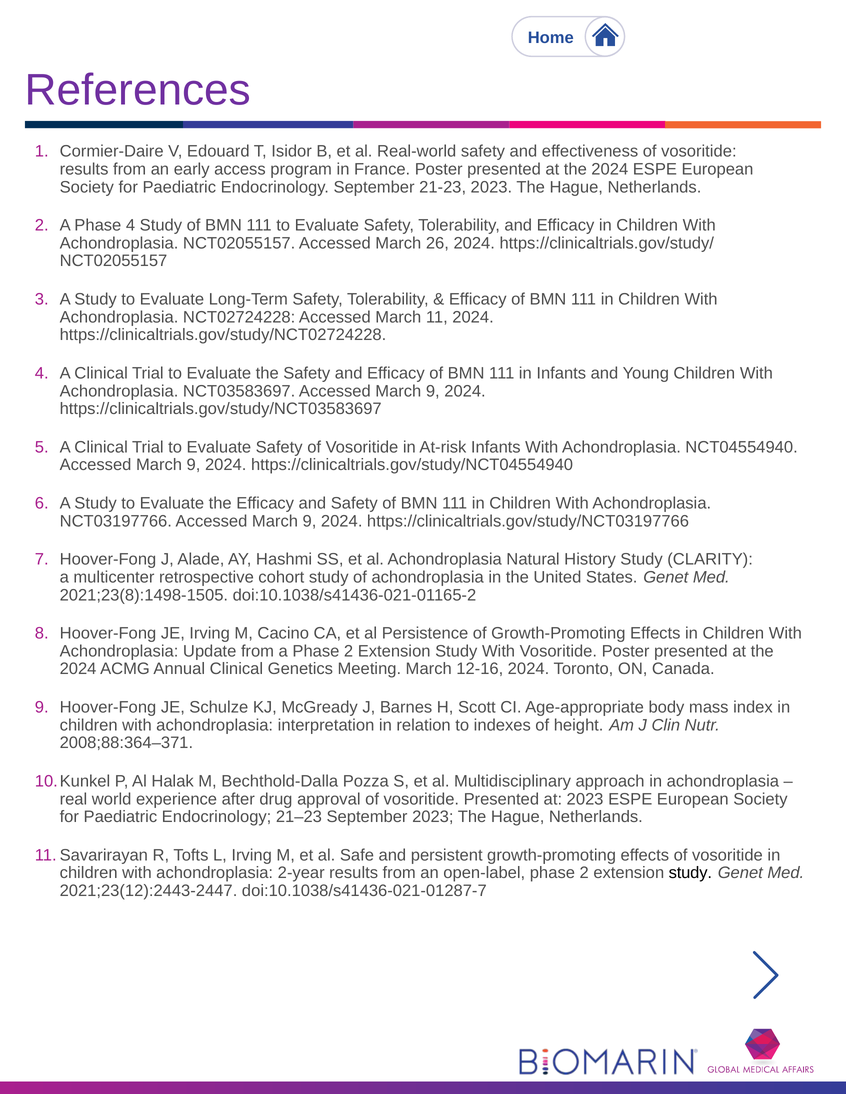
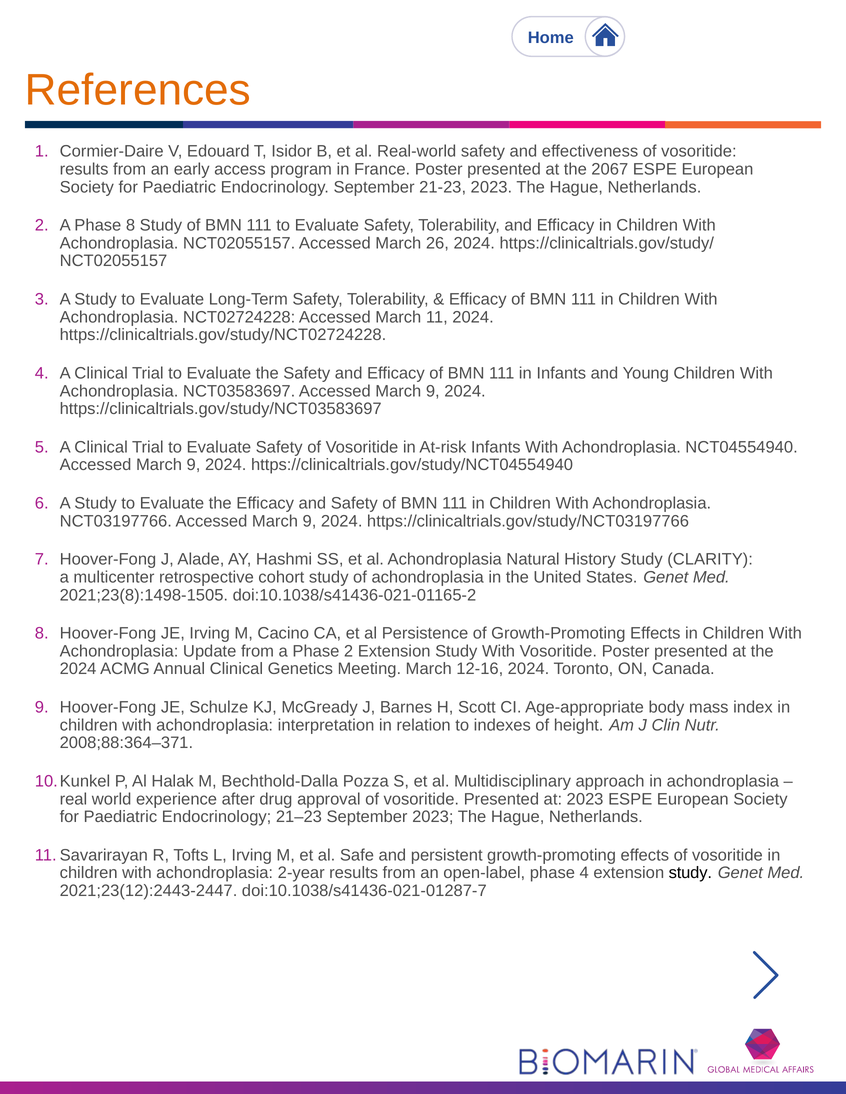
References colour: purple -> orange
2024 at (610, 169): 2024 -> 2067
Phase 4: 4 -> 8
open-label phase 2: 2 -> 4
